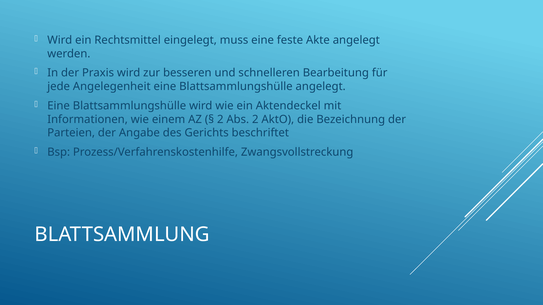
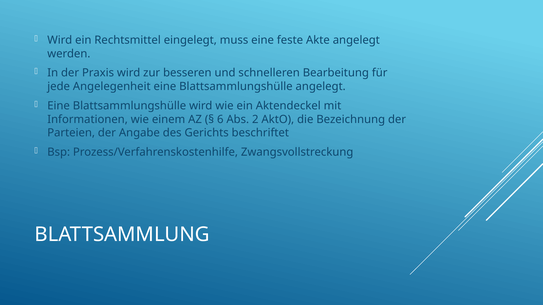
2 at (220, 119): 2 -> 6
